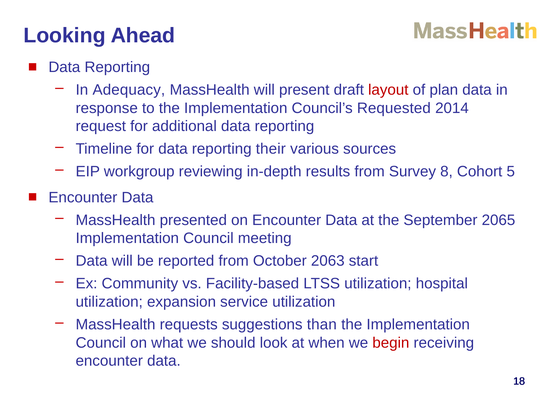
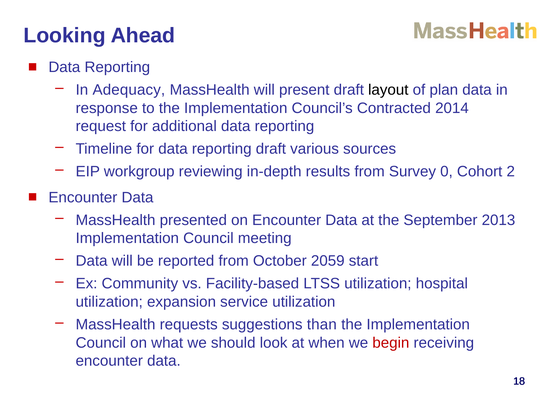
layout colour: red -> black
Requested: Requested -> Contracted
reporting their: their -> draft
8: 8 -> 0
5: 5 -> 2
2065: 2065 -> 2013
2063: 2063 -> 2059
